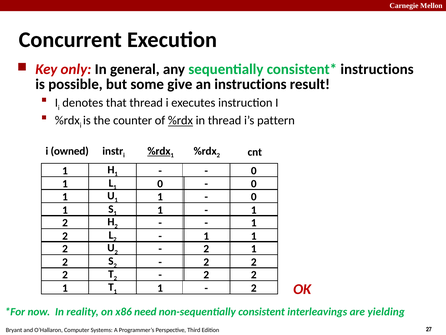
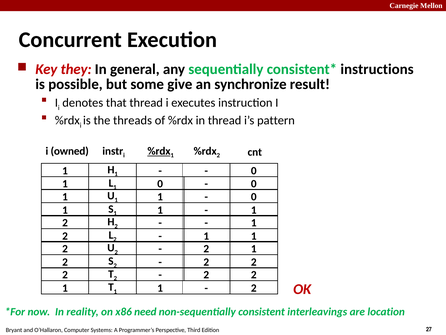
only: only -> they
an instructions: instructions -> synchronize
counter: counter -> threads
%rdx at (180, 120) underline: present -> none
yielding: yielding -> location
